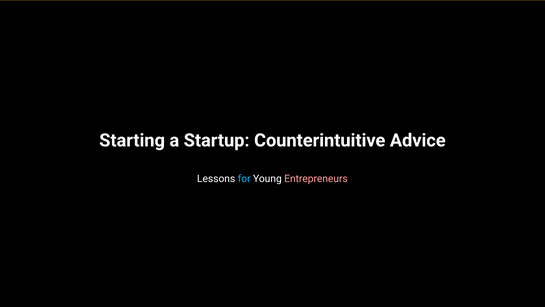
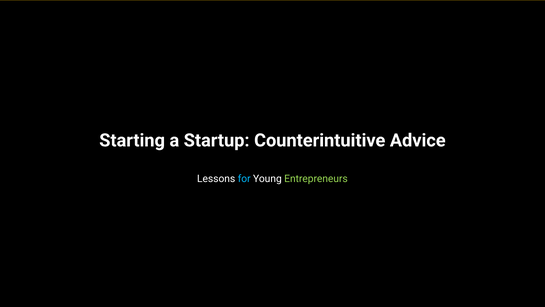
Entrepreneurs colour: pink -> light green
